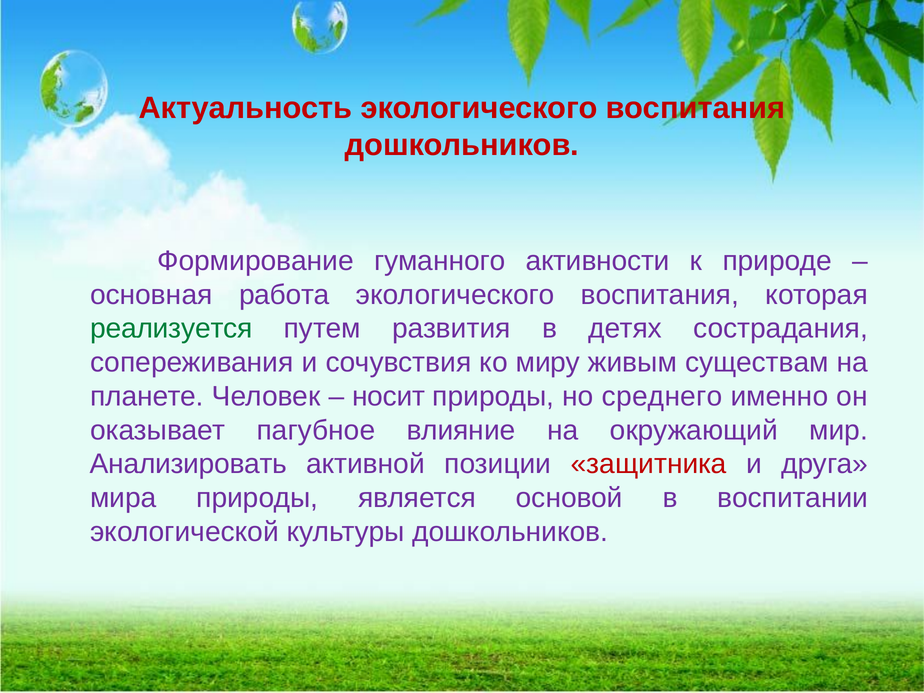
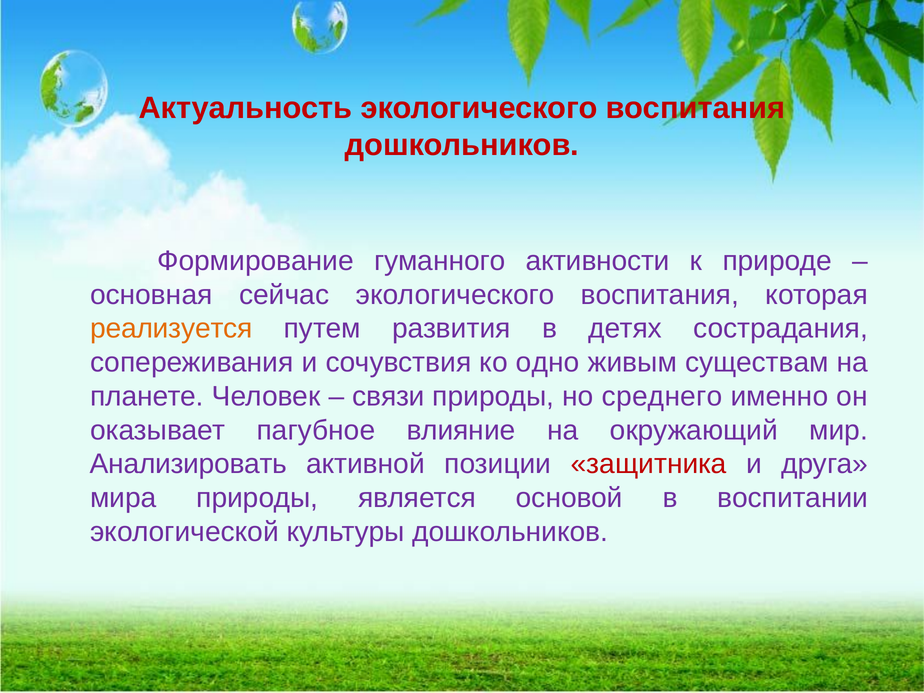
работа: работа -> сейчас
реализуется colour: green -> orange
миру: миру -> одно
носит: носит -> связи
